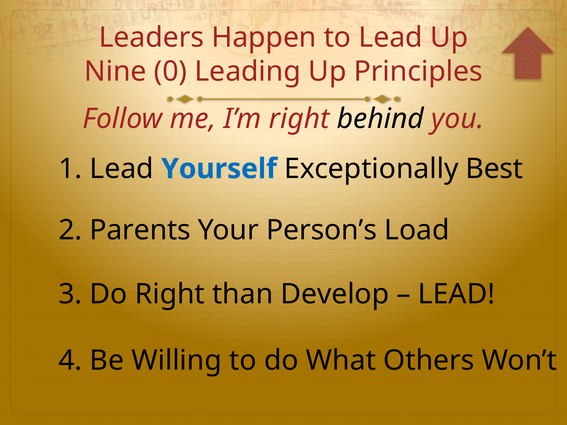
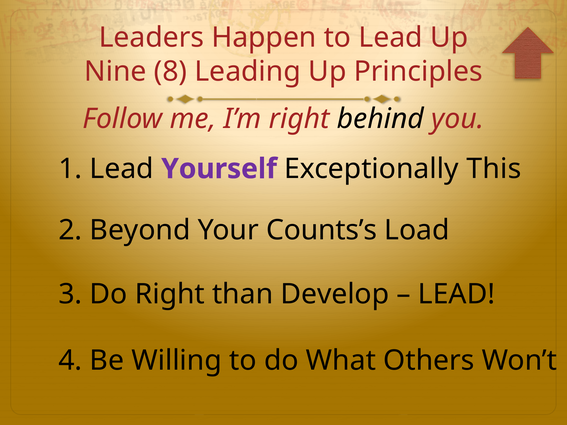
0: 0 -> 8
Yourself colour: blue -> purple
Best: Best -> This
Parents: Parents -> Beyond
Person’s: Person’s -> Counts’s
